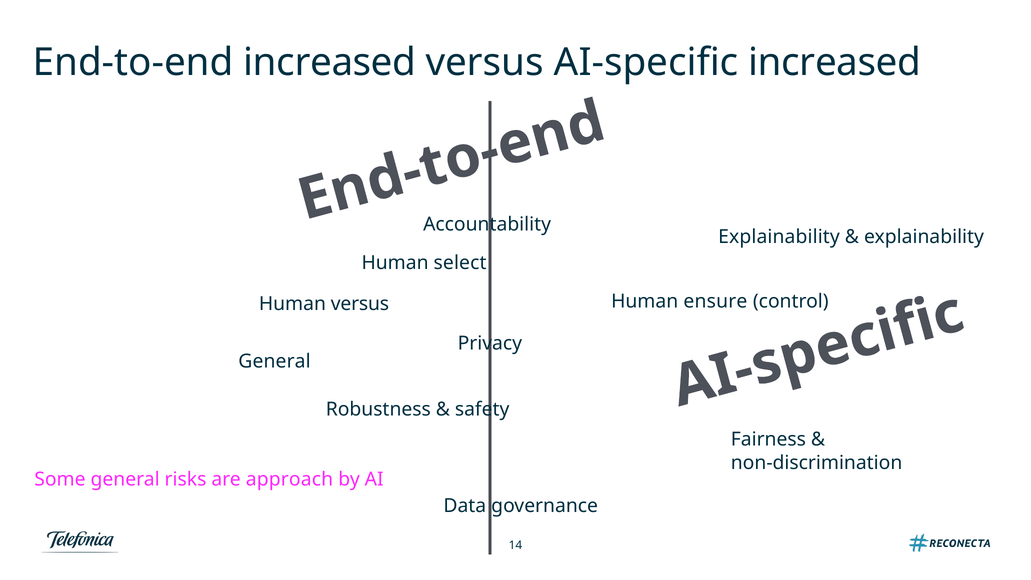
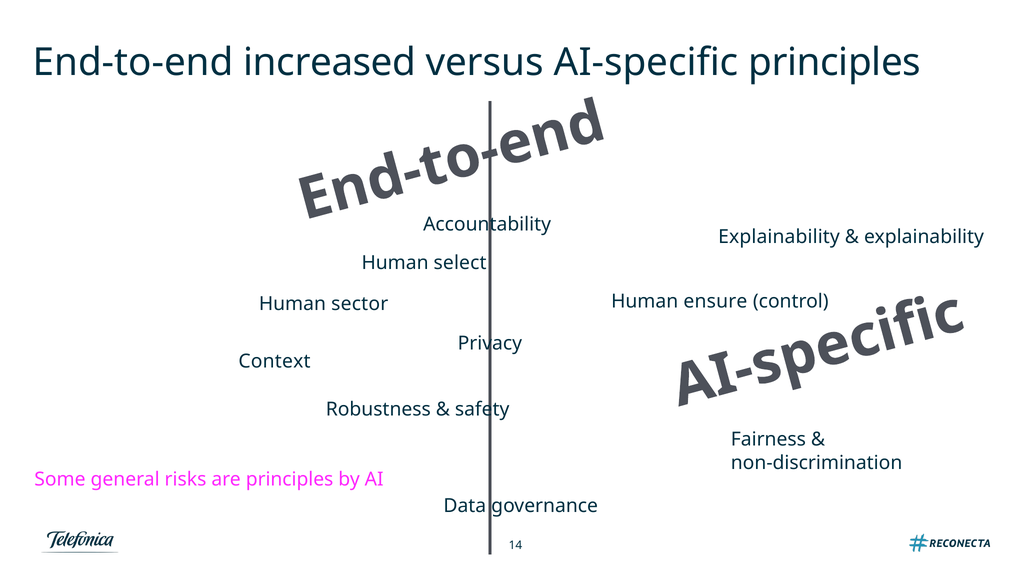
AI-specific increased: increased -> principles
Human versus: versus -> sector
General at (275, 361): General -> Context
are approach: approach -> principles
